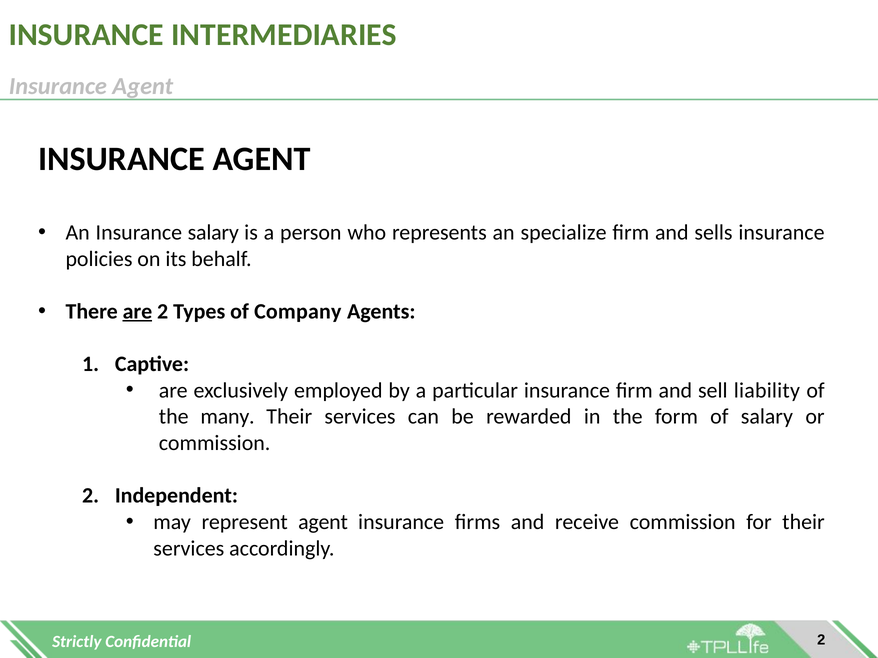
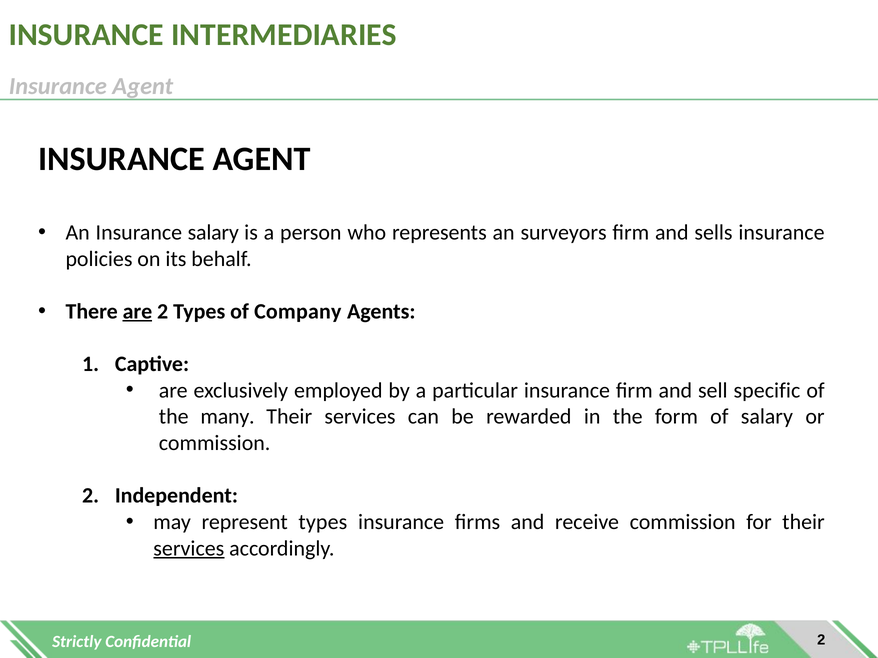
specialize: specialize -> surveyors
liability: liability -> specific
represent agent: agent -> types
services at (189, 549) underline: none -> present
